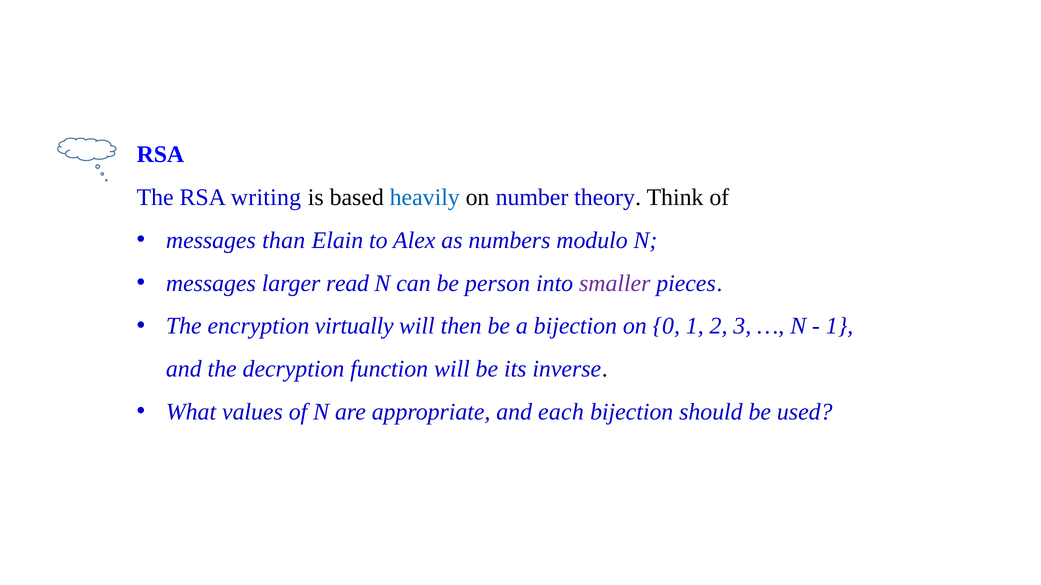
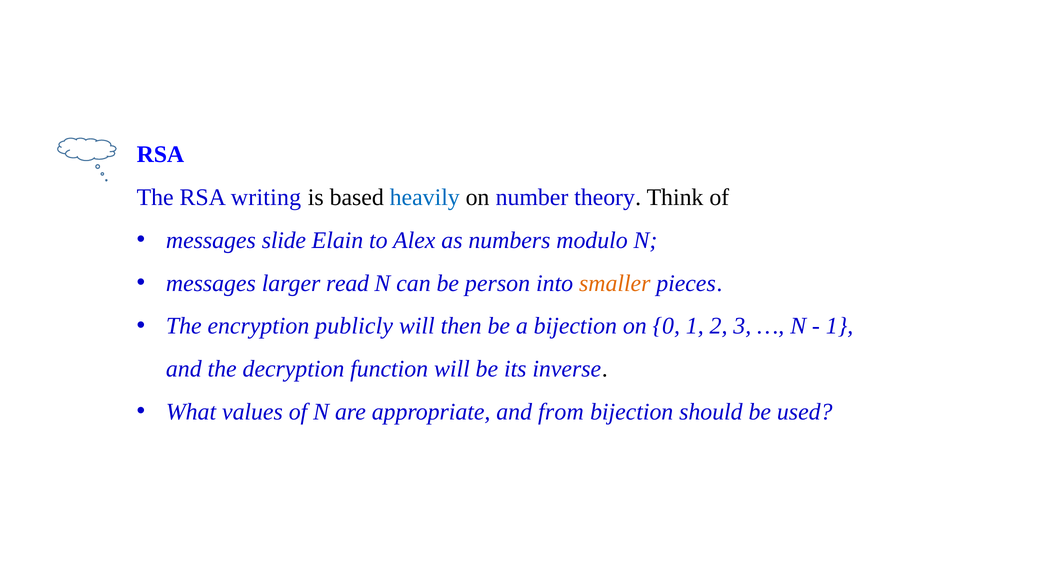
than: than -> slide
smaller colour: purple -> orange
virtually: virtually -> publicly
each: each -> from
